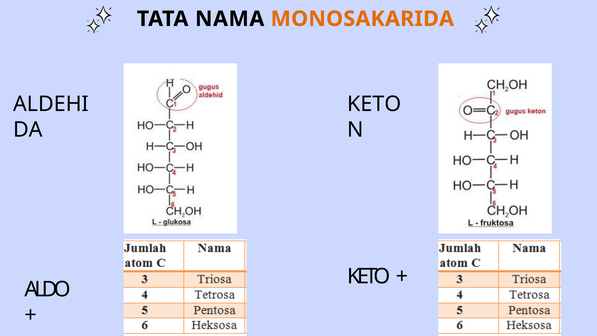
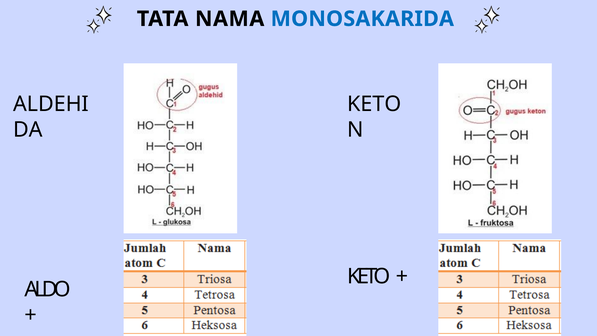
MONOSAKARIDA colour: orange -> blue
